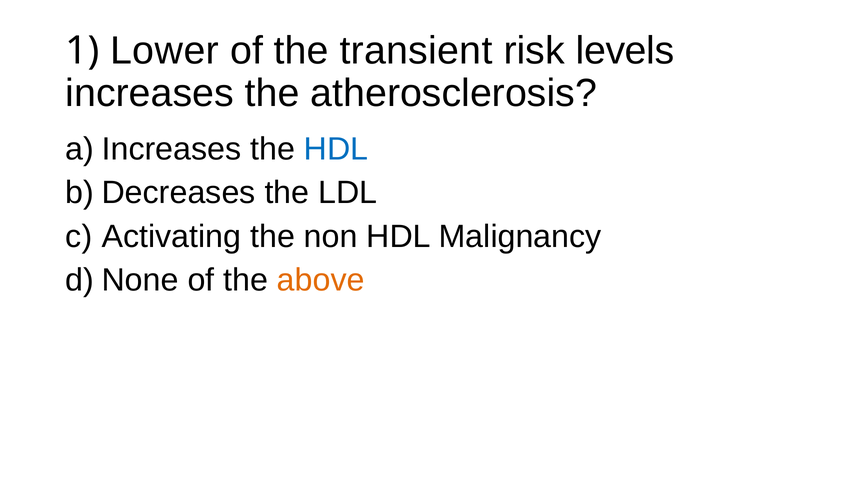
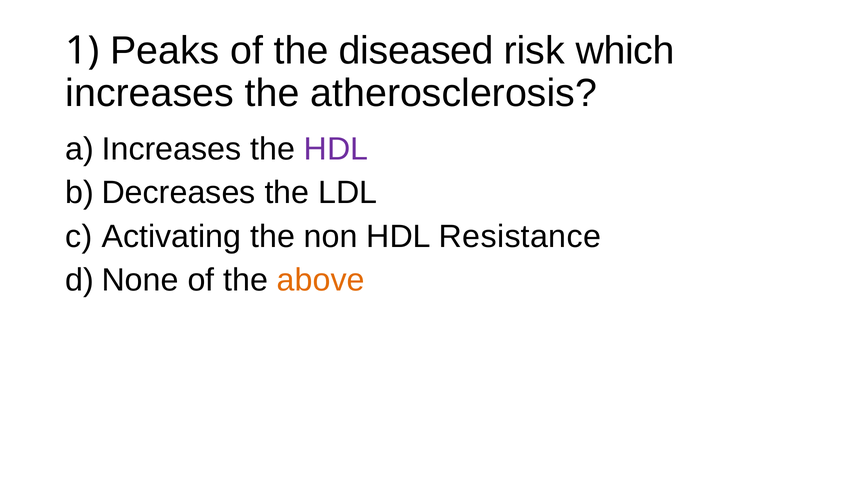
Lower: Lower -> Peaks
transient: transient -> diseased
levels: levels -> which
HDL at (336, 149) colour: blue -> purple
Malignancy: Malignancy -> Resistance
